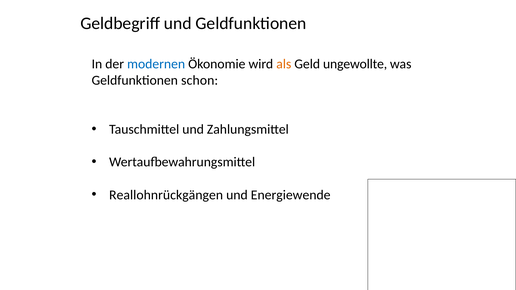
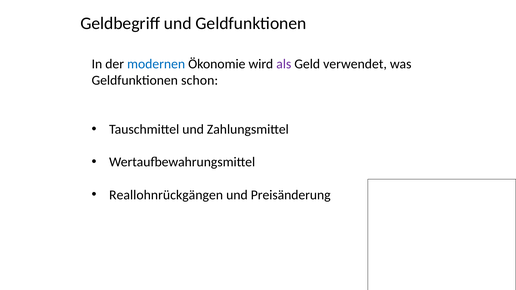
als colour: orange -> purple
ungewollte: ungewollte -> verwendet
Energiewende: Energiewende -> Preisänderung
